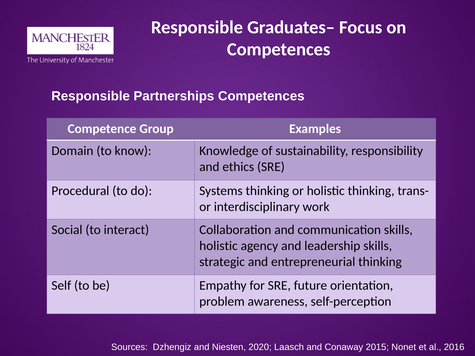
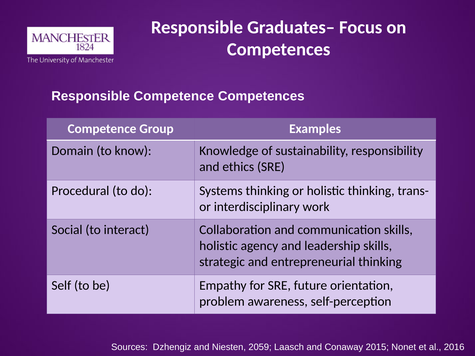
Responsible Partnerships: Partnerships -> Competence
2020: 2020 -> 2059
